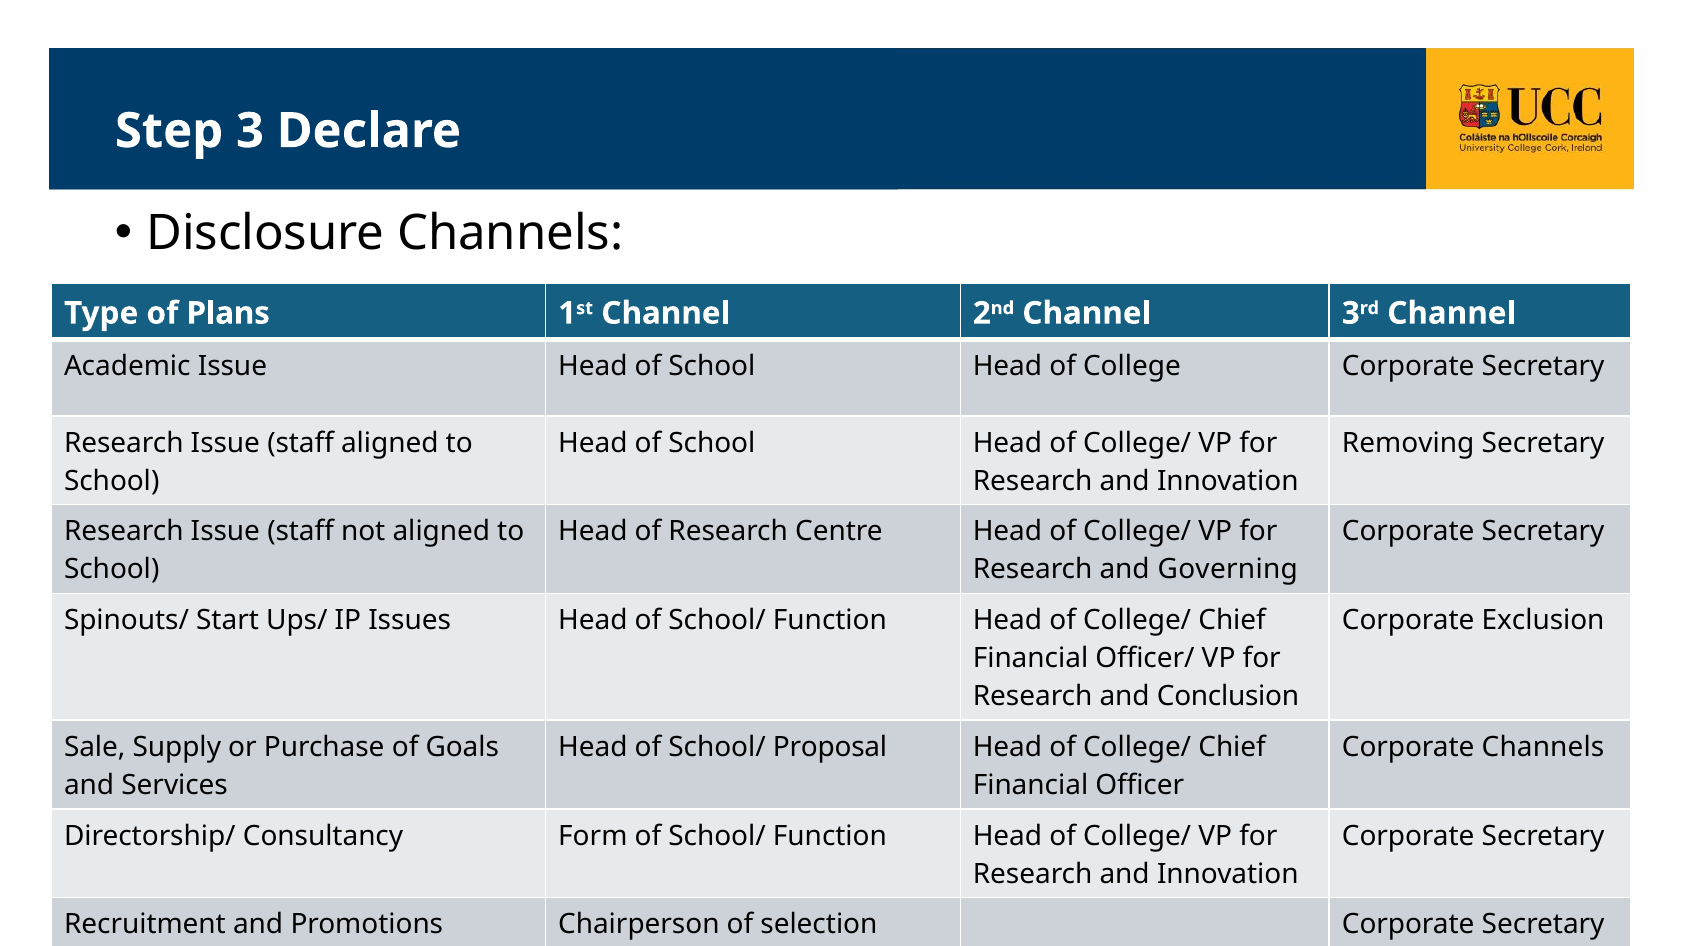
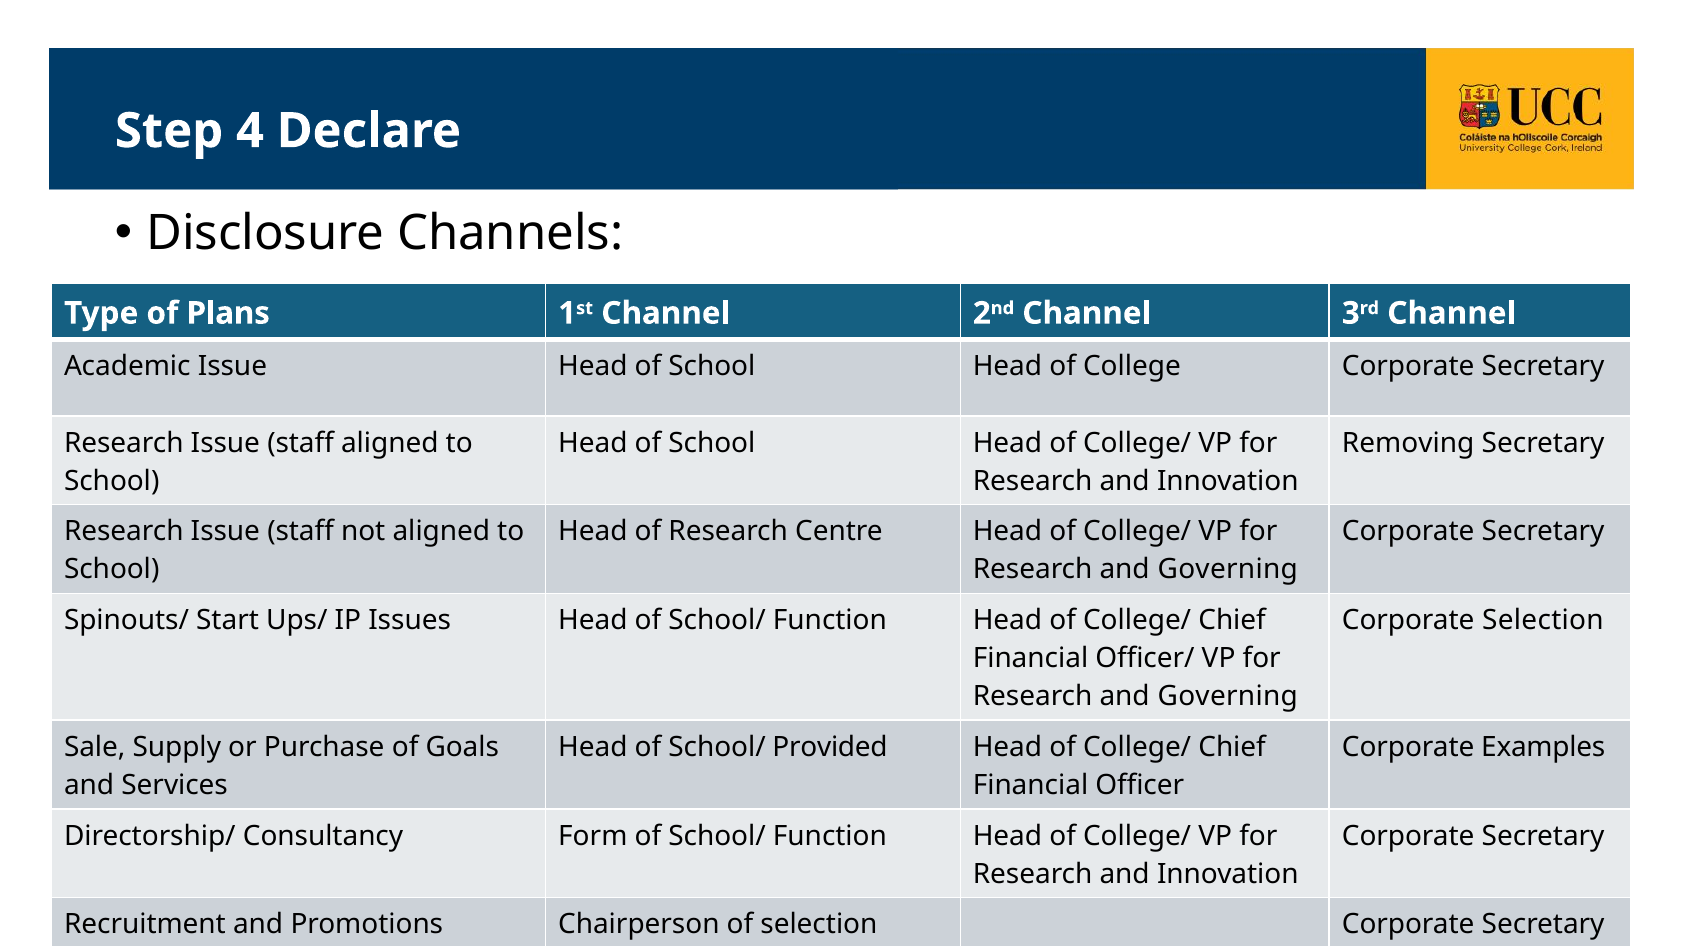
3: 3 -> 4
Corporate Exclusion: Exclusion -> Selection
Conclusion at (1228, 696): Conclusion -> Governing
Proposal: Proposal -> Provided
Corporate Channels: Channels -> Examples
